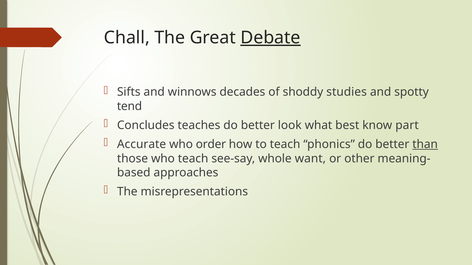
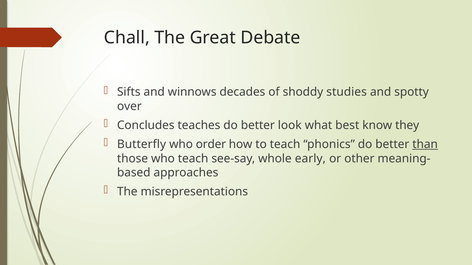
Debate underline: present -> none
tend: tend -> over
part: part -> they
Accurate: Accurate -> Butterfly
want: want -> early
